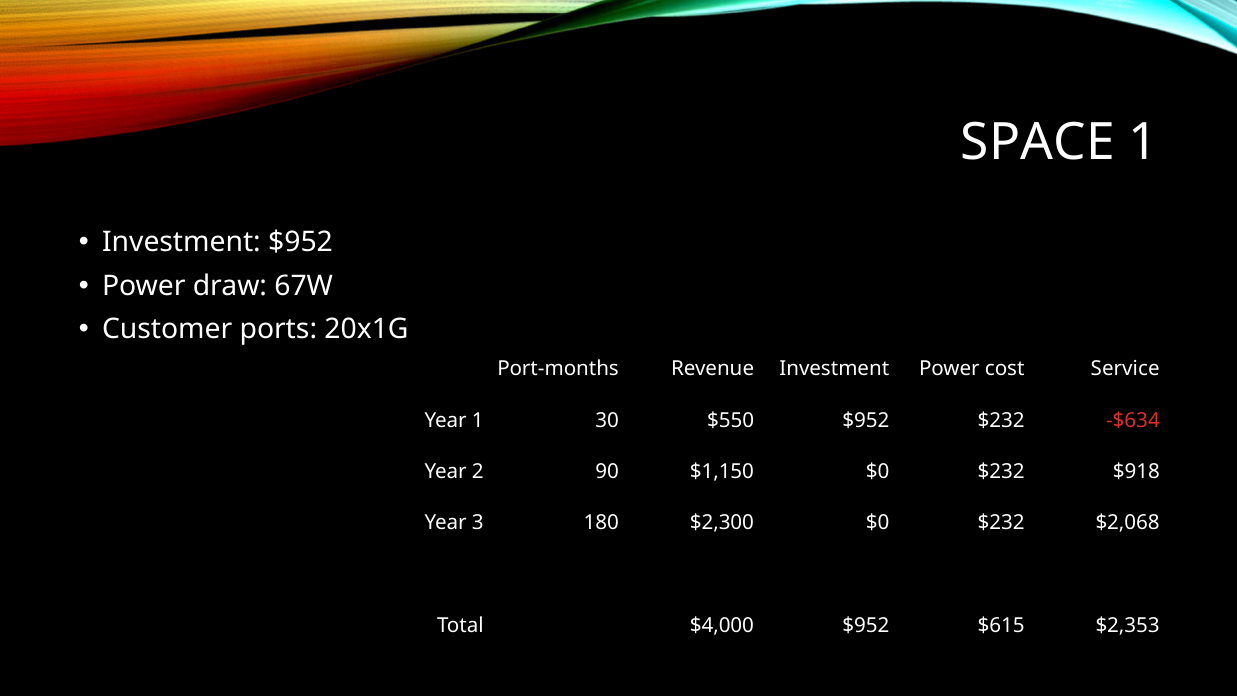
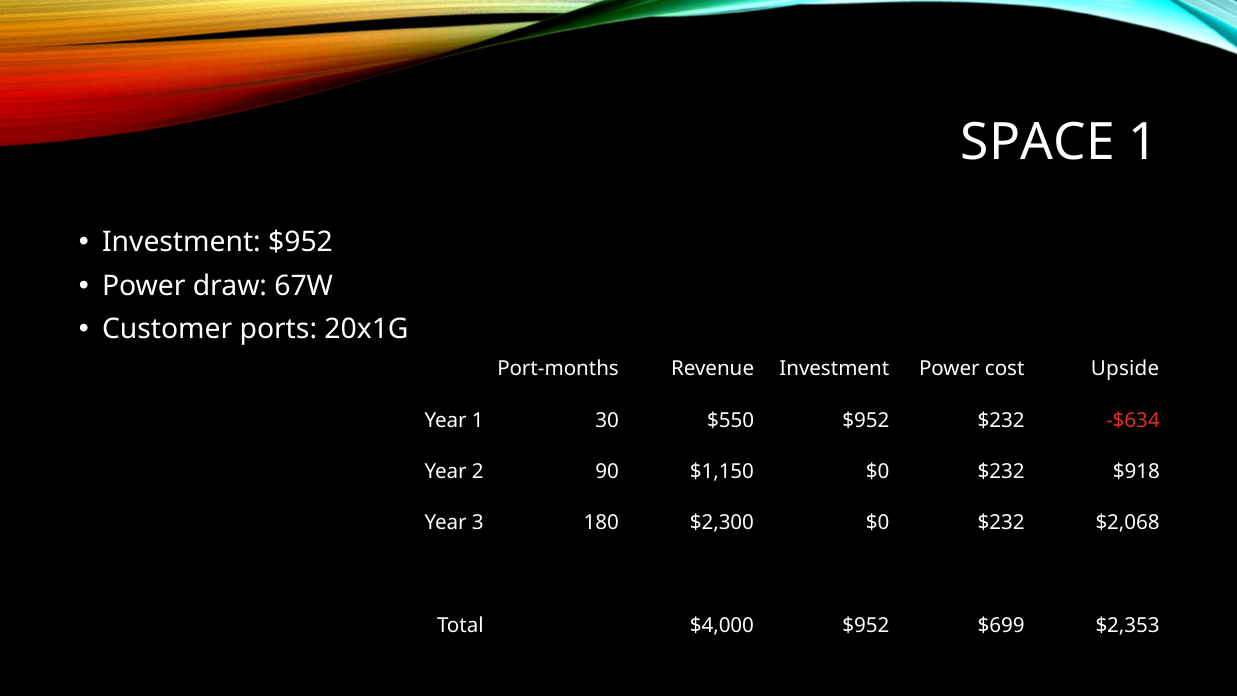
Service: Service -> Upside
$615: $615 -> $699
